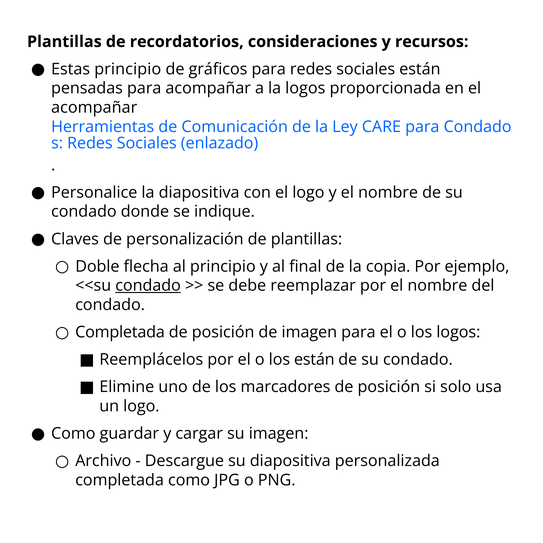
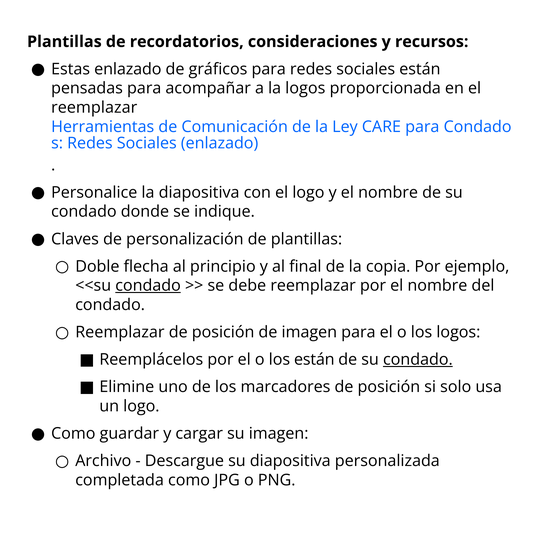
Estas principio: principio -> enlazado
acompañar at (94, 108): acompañar -> reemplazar
Completada at (120, 332): Completada -> Reemplazar
condado at (418, 360) underline: none -> present
